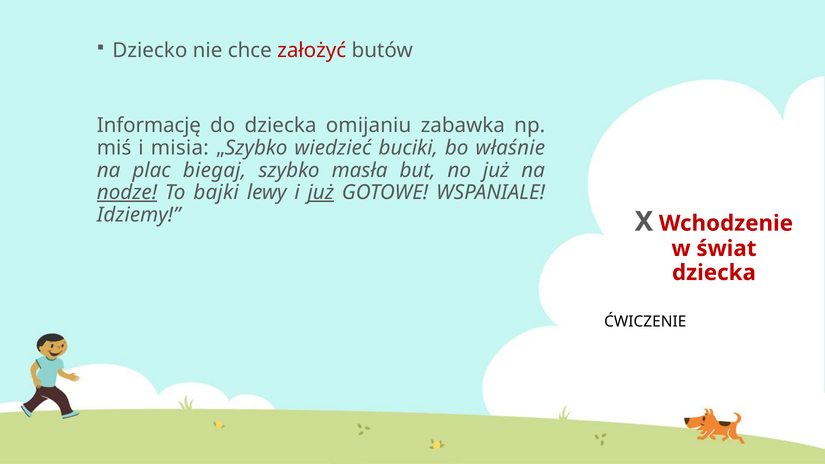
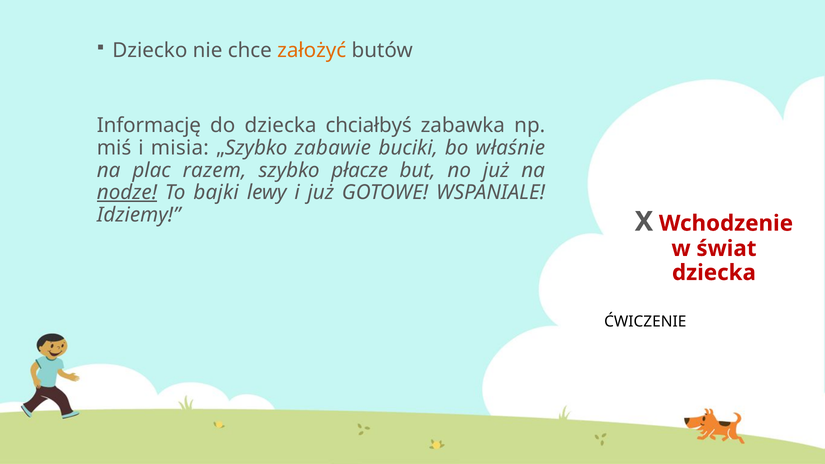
założyć colour: red -> orange
omijaniu: omijaniu -> chciałbyś
wiedzieć: wiedzieć -> zabawie
biegaj: biegaj -> razem
masła: masła -> płacze
już at (321, 192) underline: present -> none
